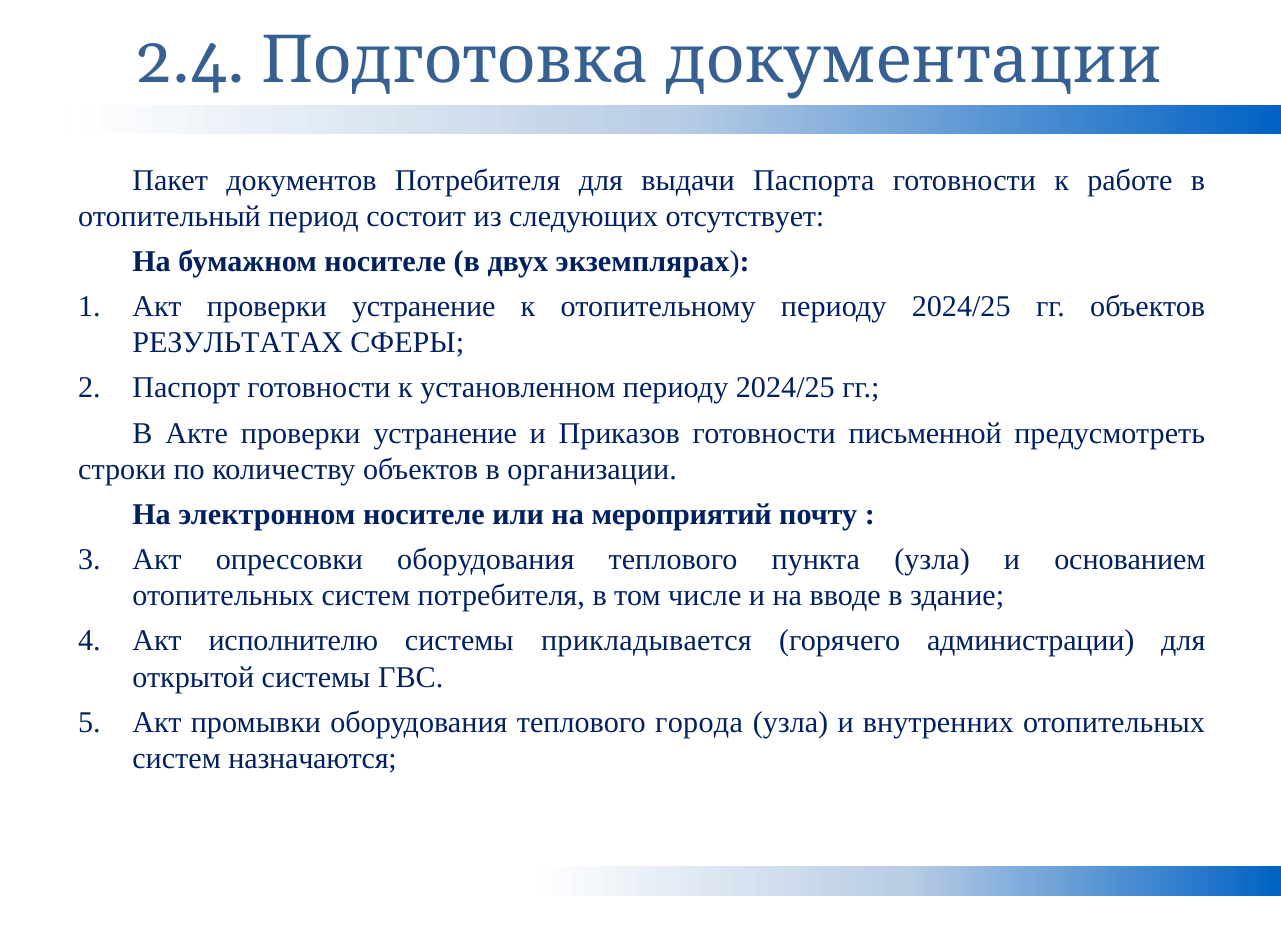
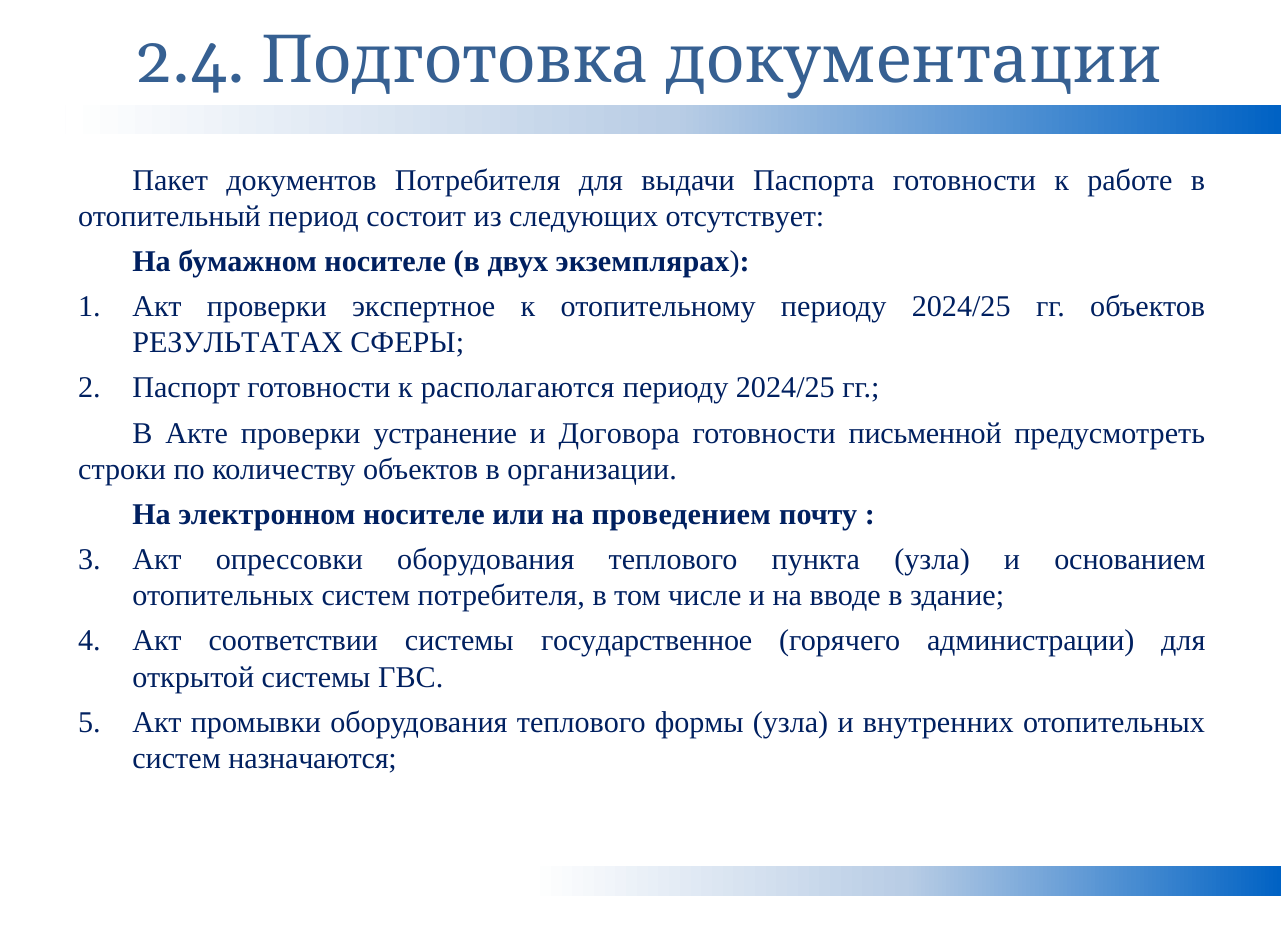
Акт проверки устранение: устранение -> экспертное
установленном: установленном -> располагаются
Приказов: Приказов -> Договора
мероприятий: мероприятий -> проведением
исполнителю: исполнителю -> соответствии
прикладывается: прикладывается -> государственное
города: города -> формы
